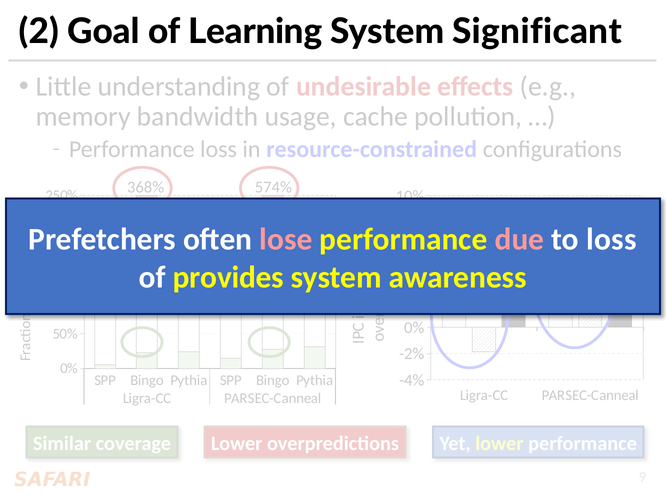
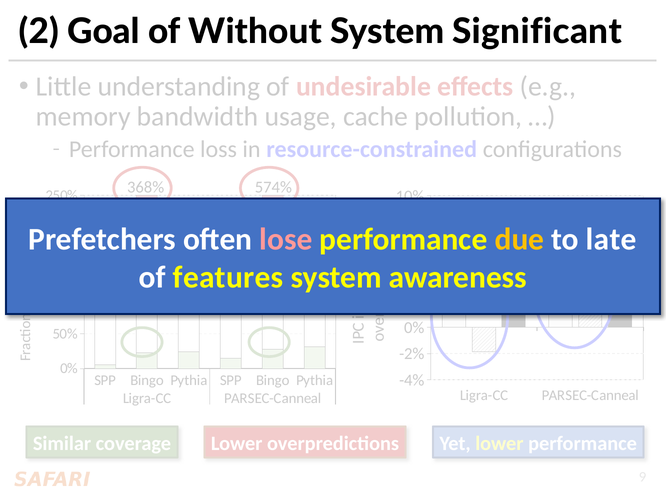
Learning: Learning -> Without
due colour: pink -> yellow
to loss: loss -> late
provides: provides -> features
